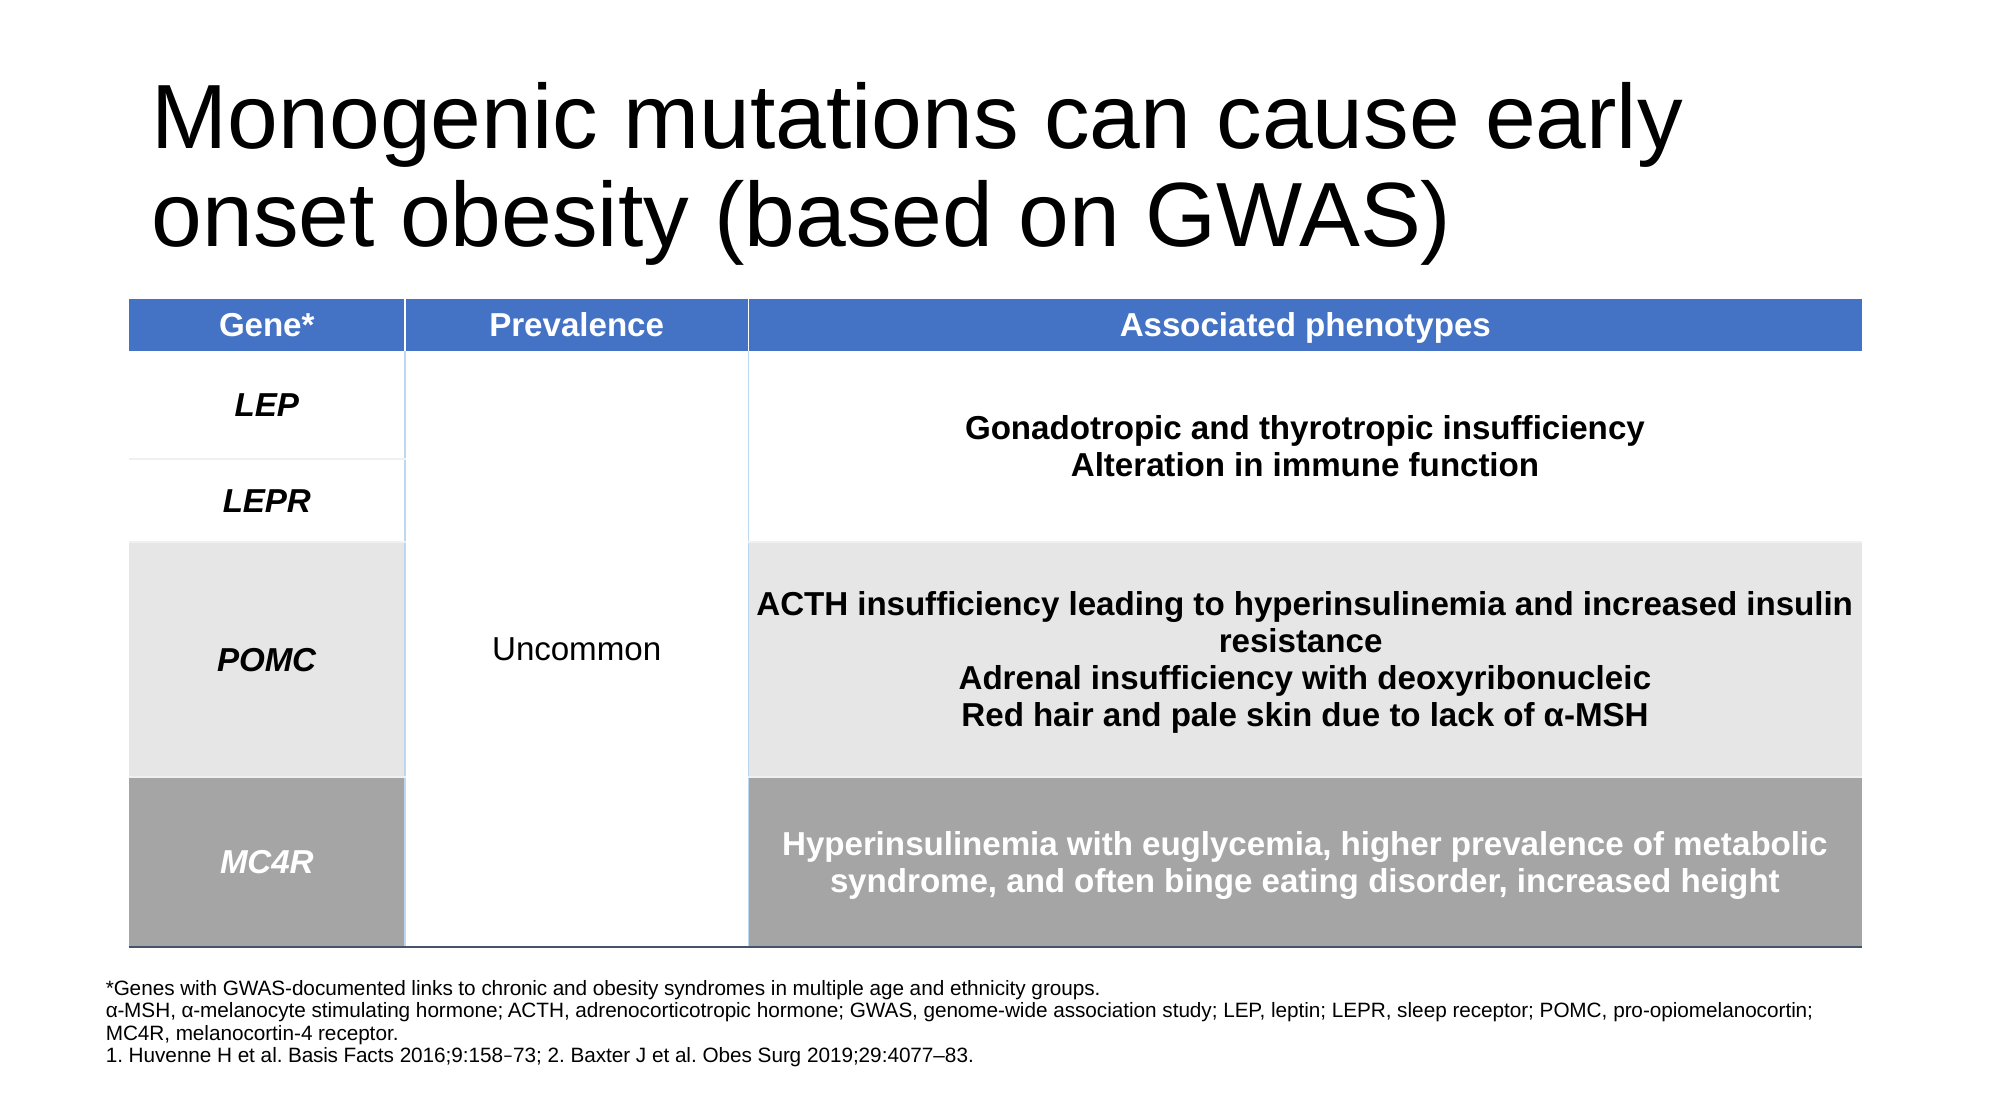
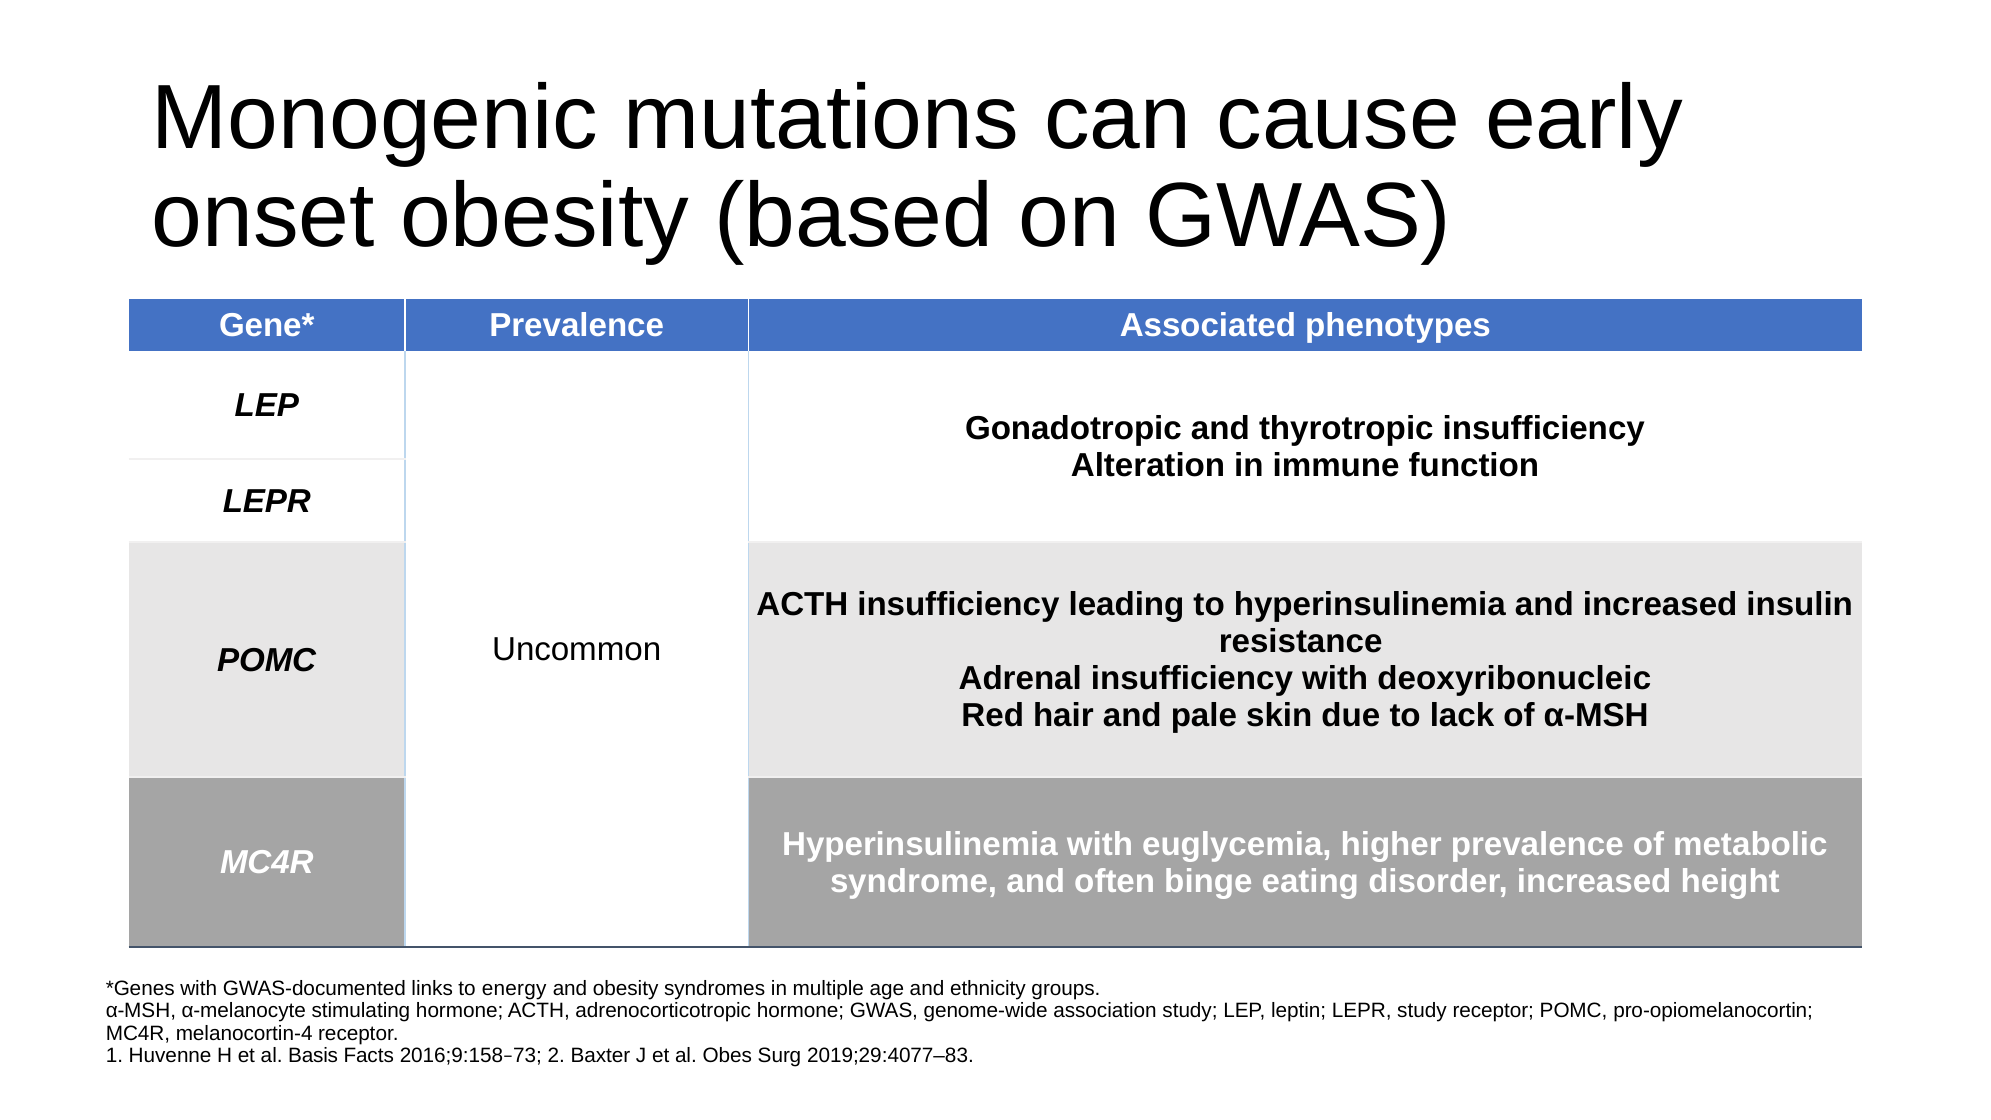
chronic: chronic -> energy
LEPR sleep: sleep -> study
